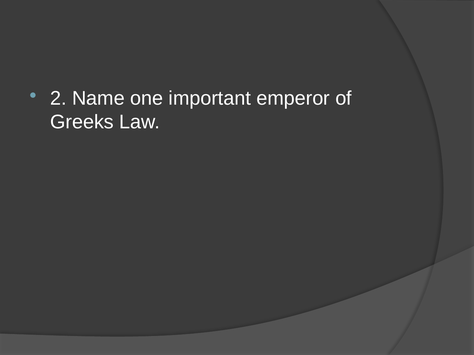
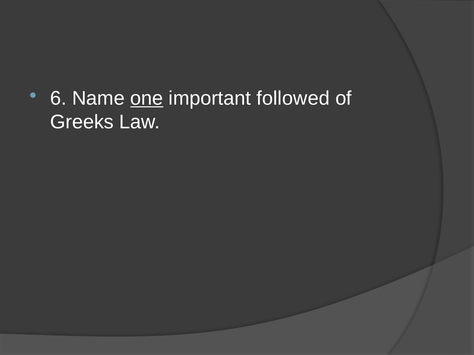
2: 2 -> 6
one underline: none -> present
emperor: emperor -> followed
